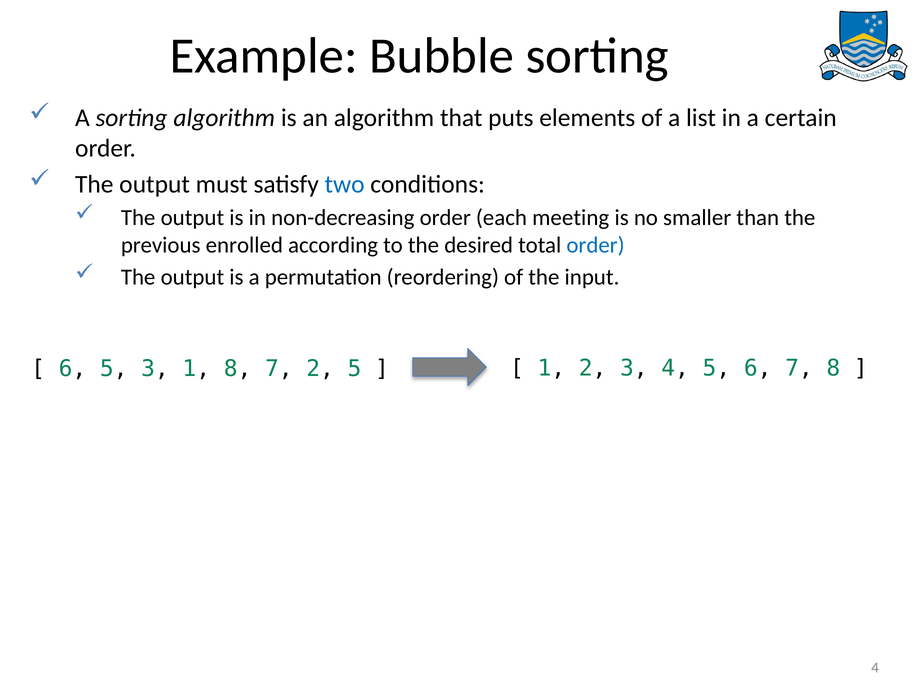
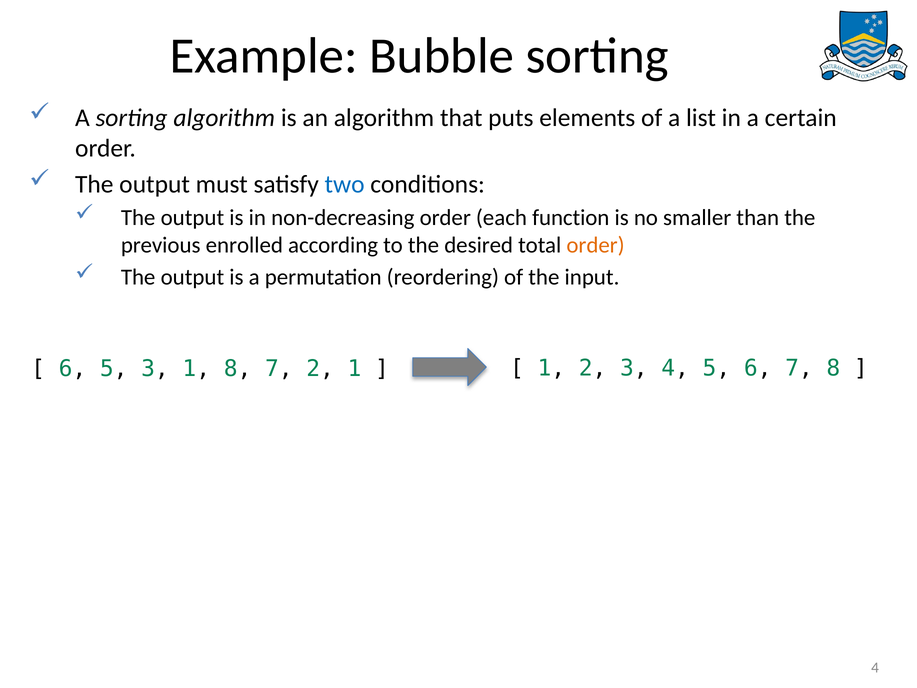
meeting: meeting -> function
order at (596, 245) colour: blue -> orange
2 5: 5 -> 1
